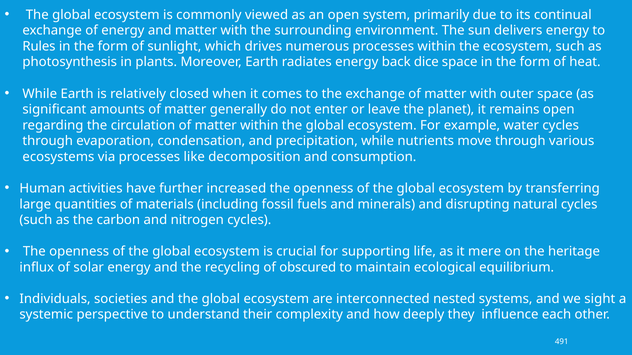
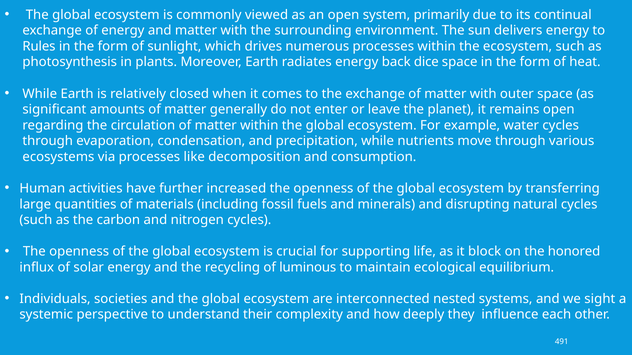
mere: mere -> block
heritage: heritage -> honored
obscured: obscured -> luminous
